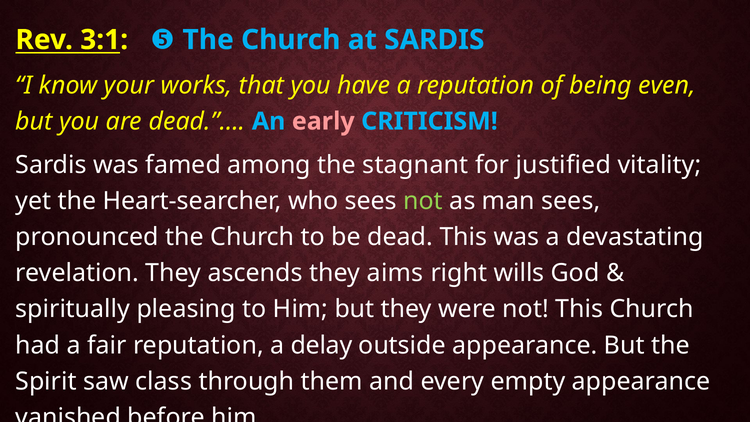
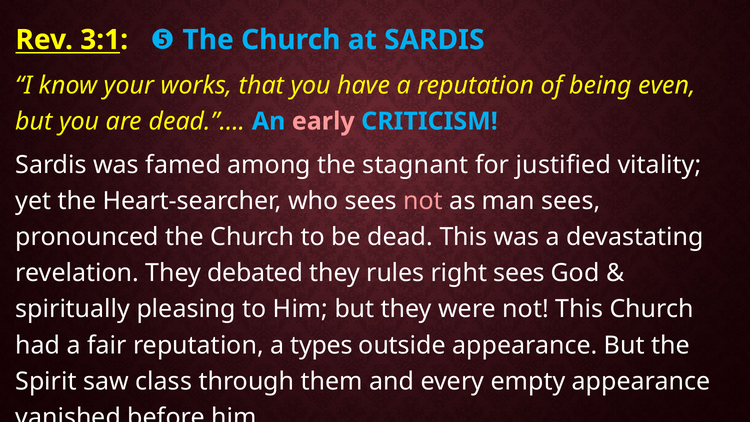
not at (423, 201) colour: light green -> pink
ascends: ascends -> debated
aims: aims -> rules
right wills: wills -> sees
delay: delay -> types
